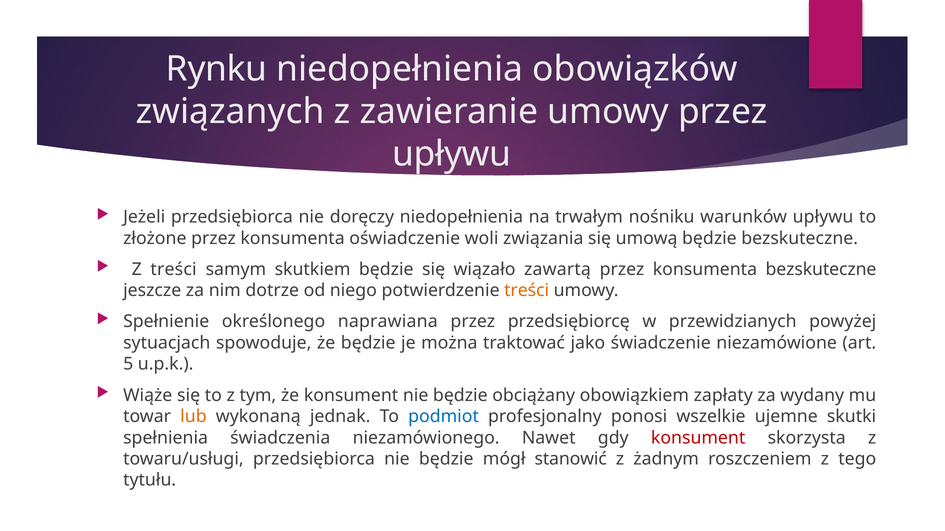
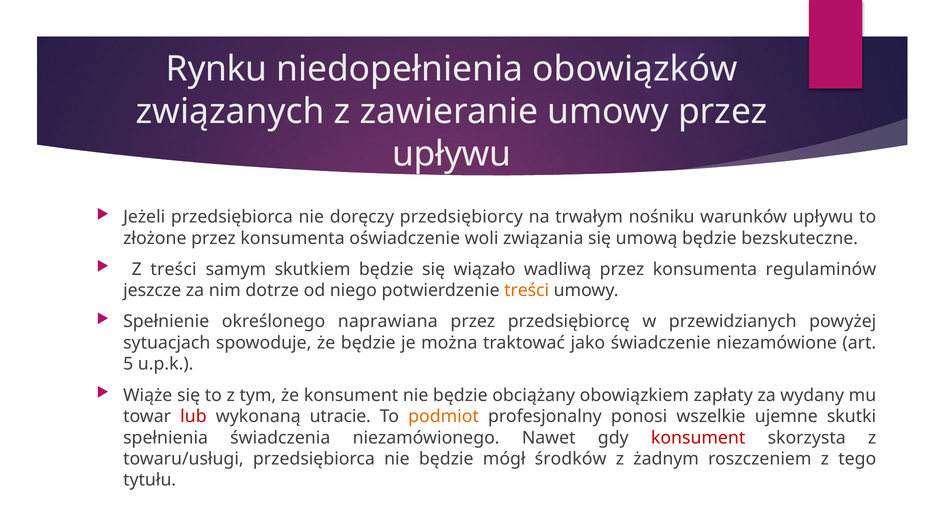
doręczy niedopełnienia: niedopełnienia -> przedsiębiorcy
zawartą: zawartą -> wadliwą
konsumenta bezskuteczne: bezskuteczne -> regulaminów
lub colour: orange -> red
jednak: jednak -> utracie
podmiot colour: blue -> orange
stanowić: stanowić -> środków
